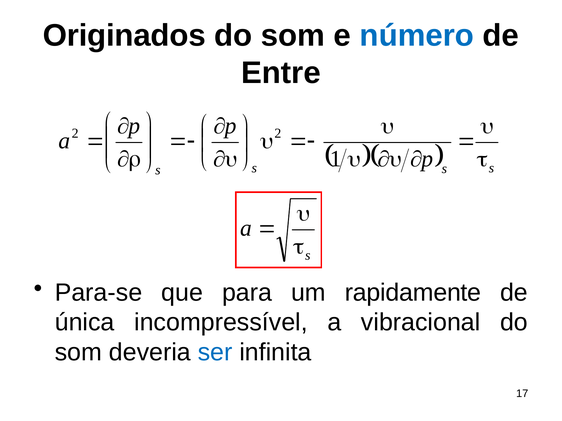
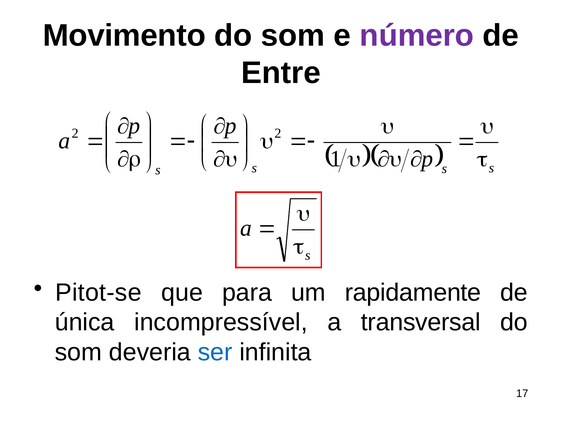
Originados: Originados -> Movimento
número colour: blue -> purple
Para-se: Para-se -> Pitot-se
vibracional: vibracional -> transversal
